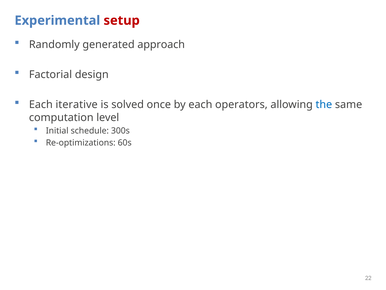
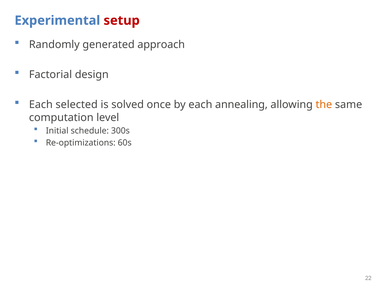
iterative: iterative -> selected
operators: operators -> annealing
the colour: blue -> orange
